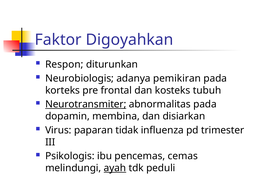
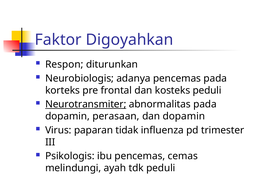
adanya pemikiran: pemikiran -> pencemas
kosteks tubuh: tubuh -> peduli
membina: membina -> perasaan
dan disiarkan: disiarkan -> dopamin
ayah underline: present -> none
